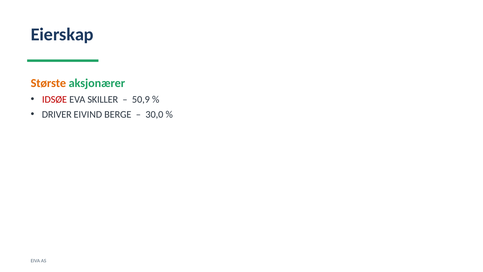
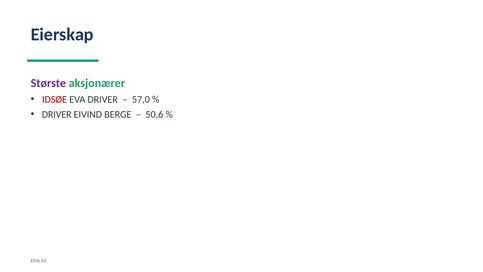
Største colour: orange -> purple
EVA SKILLER: SKILLER -> DRIVER
50,9: 50,9 -> 57,0
30,0: 30,0 -> 50,6
